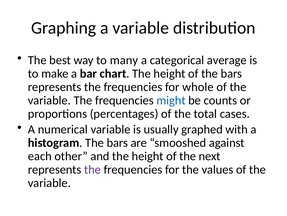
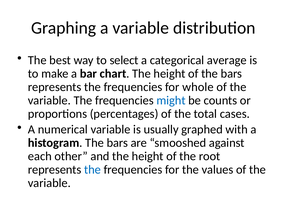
many: many -> select
next: next -> root
the at (92, 169) colour: purple -> blue
